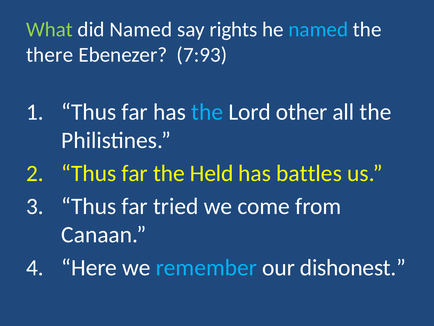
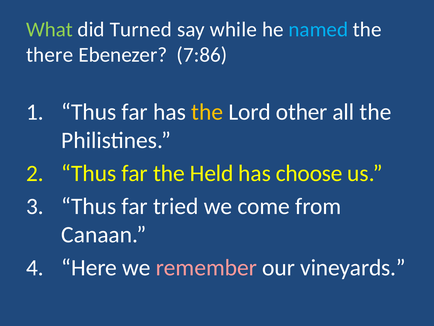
did Named: Named -> Turned
rights: rights -> while
7:93: 7:93 -> 7:86
the at (207, 112) colour: light blue -> yellow
battles: battles -> choose
remember colour: light blue -> pink
dishonest: dishonest -> vineyards
